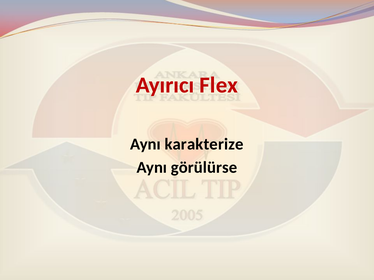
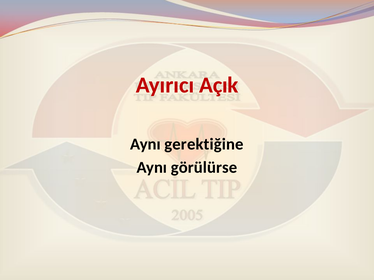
Flex: Flex -> Açık
karakterize: karakterize -> gerektiğine
